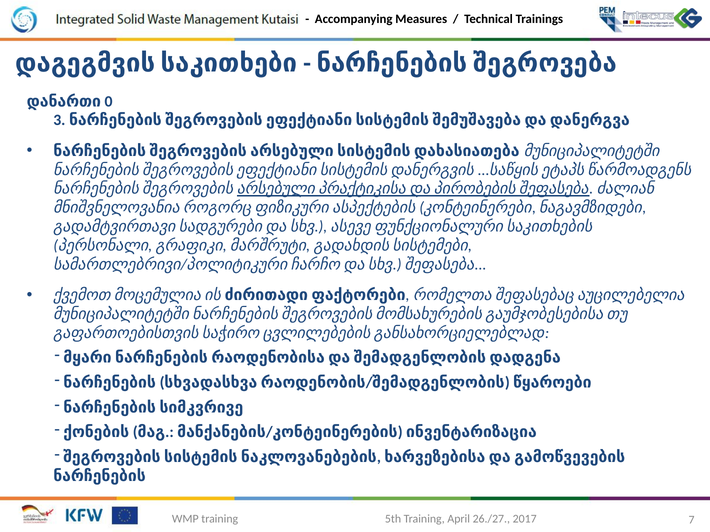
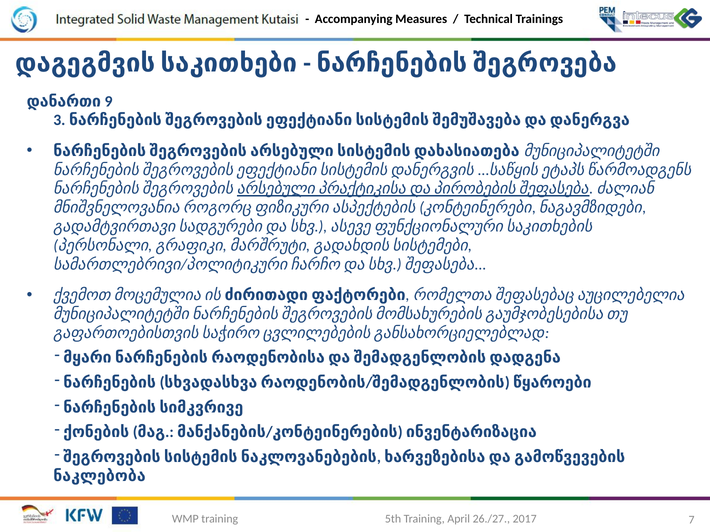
0: 0 -> 9
ნარჩენების at (100, 476): ნარჩენების -> ნაკლებობა
